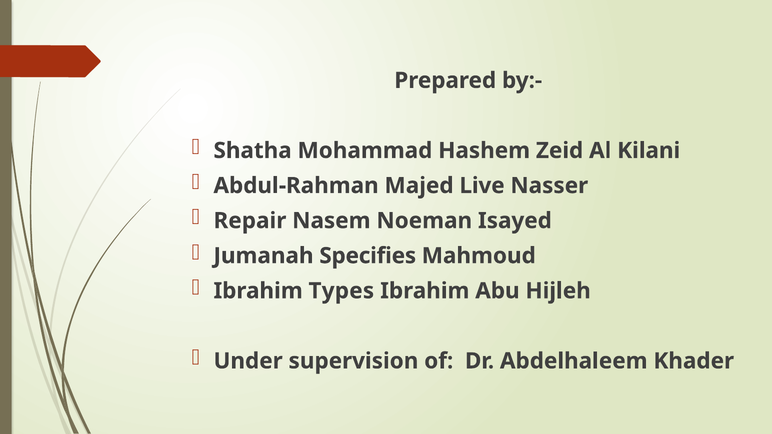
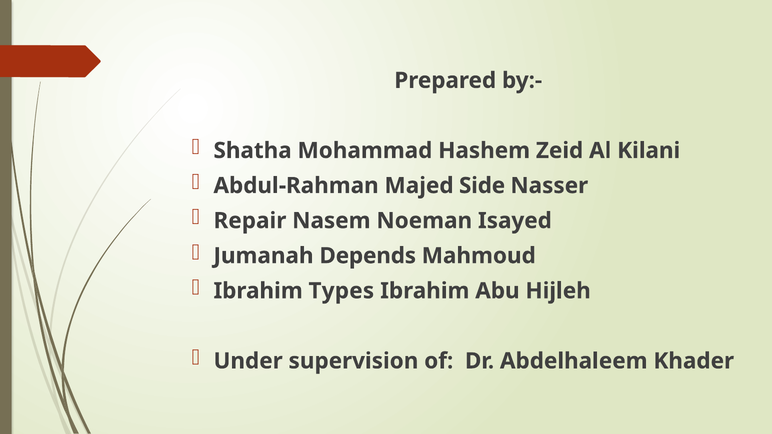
Live: Live -> Side
Specifies: Specifies -> Depends
